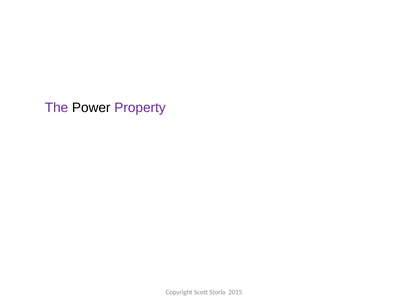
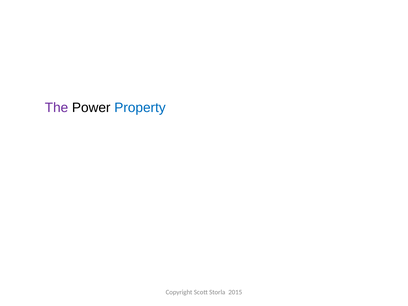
Property colour: purple -> blue
